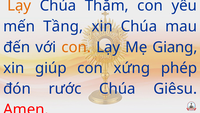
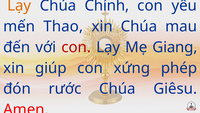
Thăm: Thăm -> Chính
Tầng: Tầng -> Thao
con at (76, 47) colour: orange -> red
